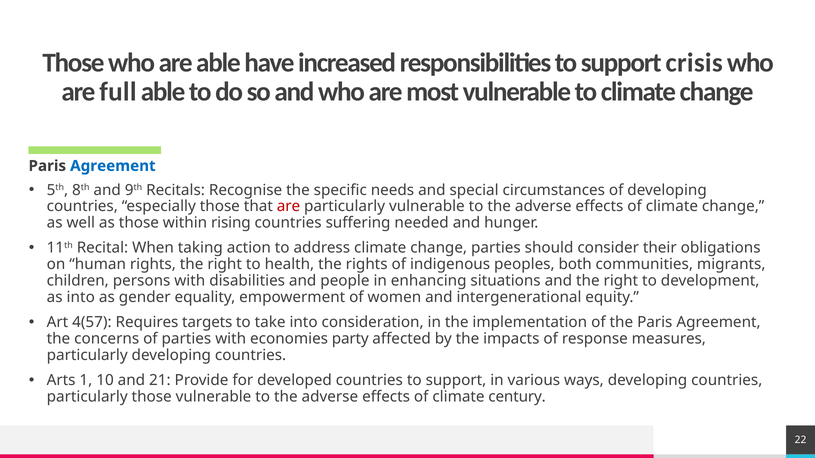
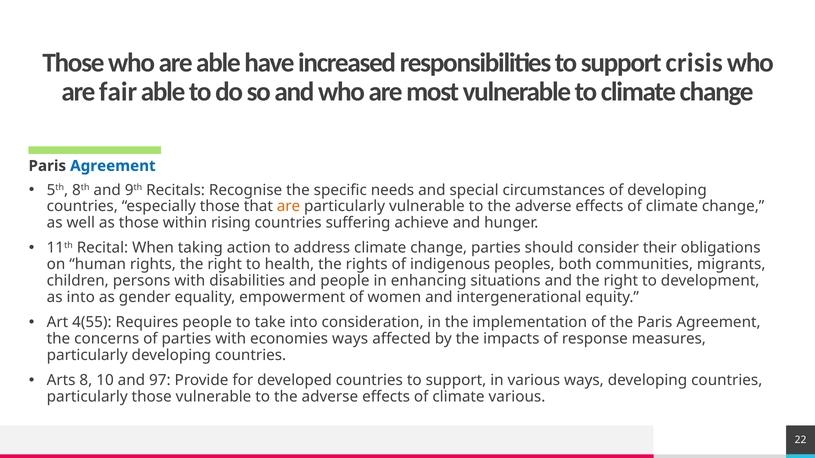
full: full -> fair
are at (289, 207) colour: red -> orange
needed: needed -> achieve
4(57: 4(57 -> 4(55
Requires targets: targets -> people
economies party: party -> ways
1: 1 -> 8
21: 21 -> 97
climate century: century -> various
